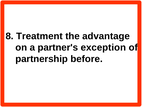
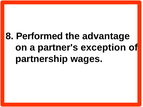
Treatment: Treatment -> Performed
before: before -> wages
